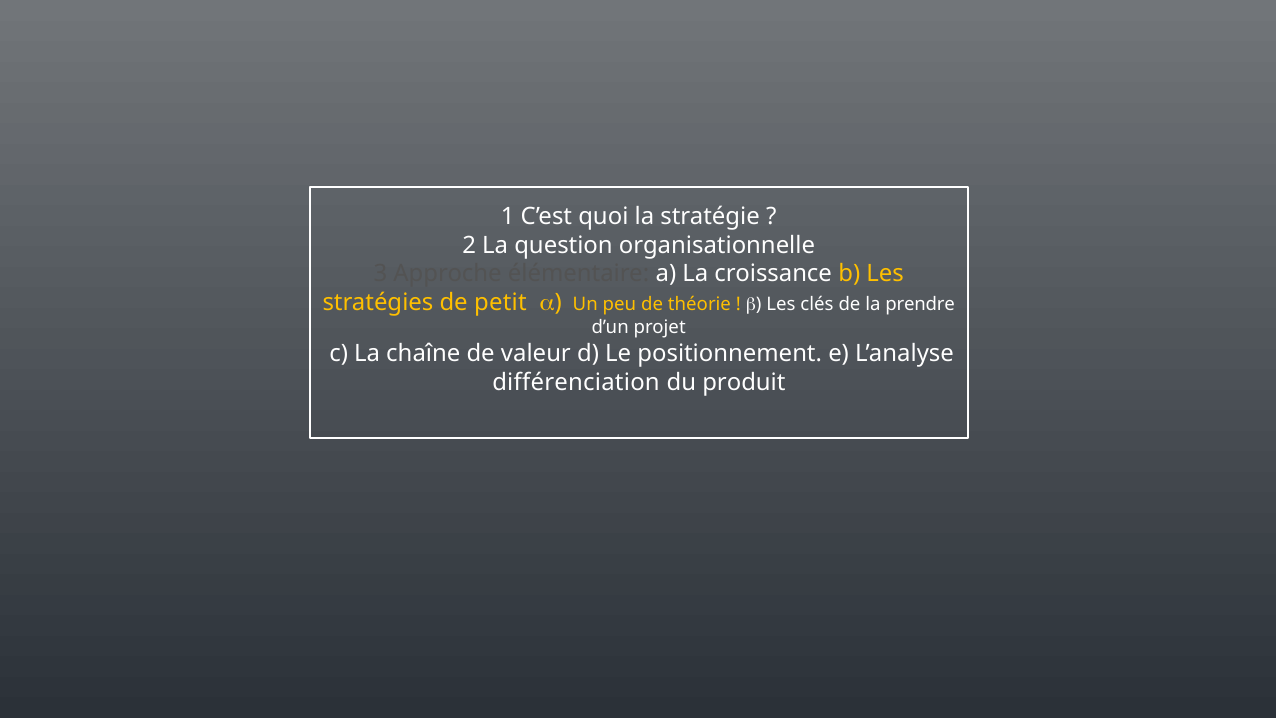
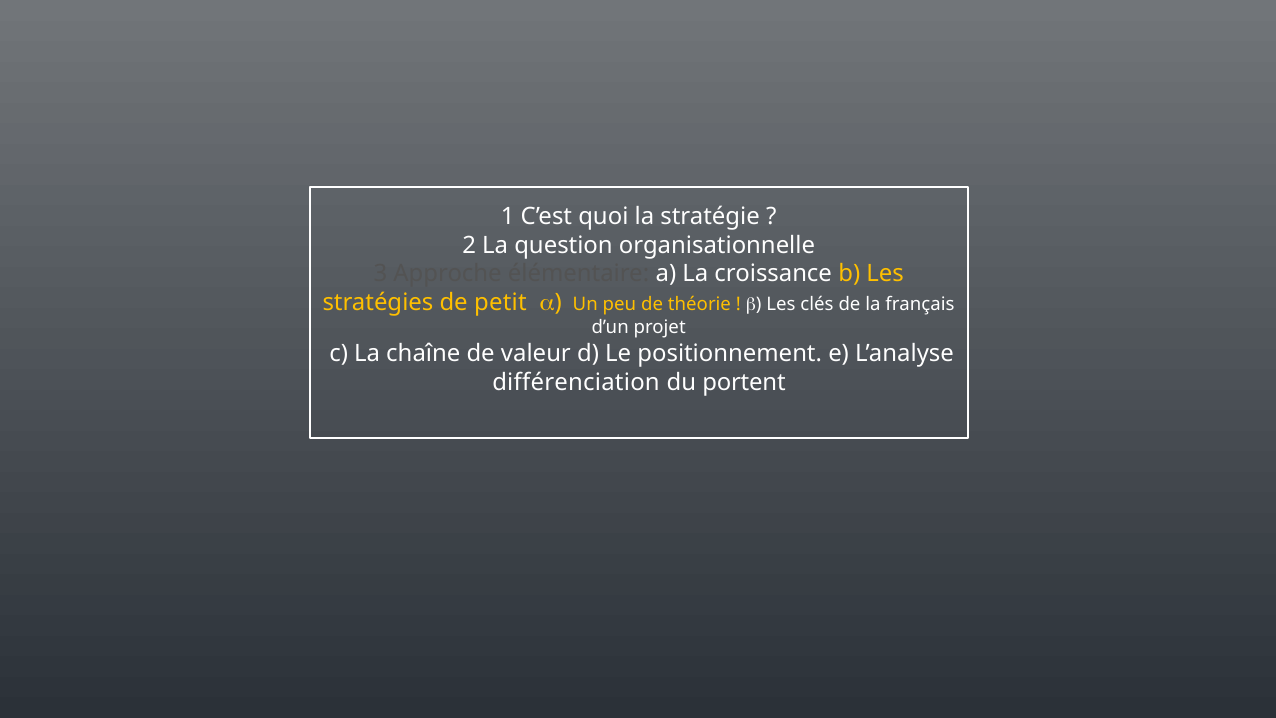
prendre: prendre -> français
produit: produit -> portent
